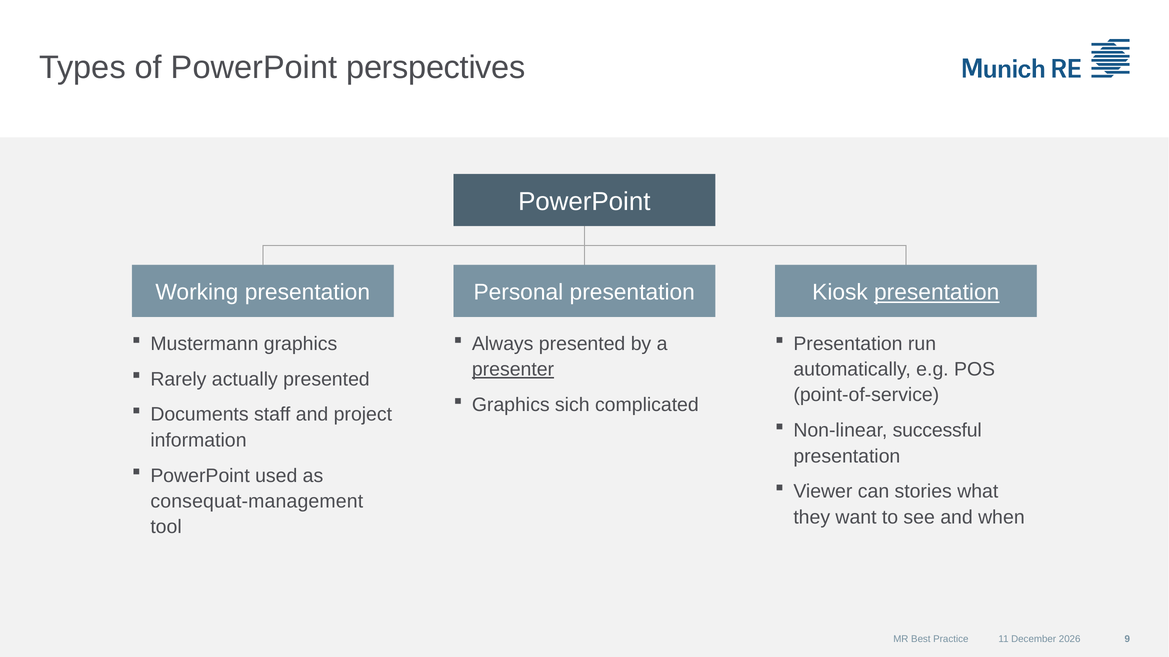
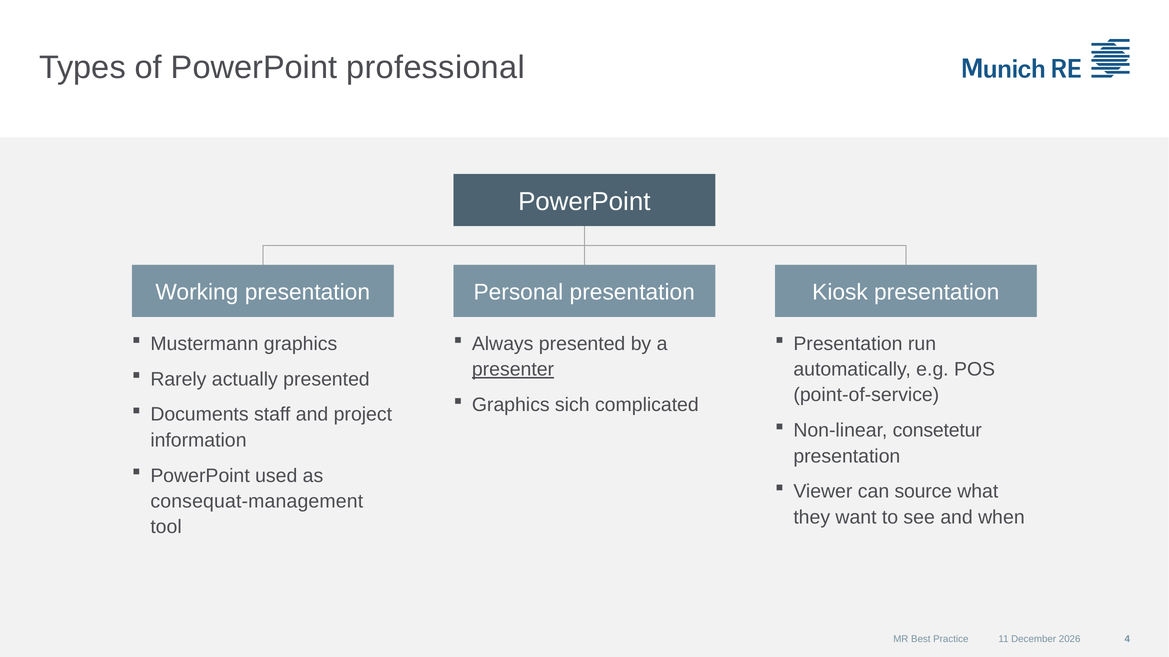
perspectives: perspectives -> professional
presentation at (937, 293) underline: present -> none
successful: successful -> consetetur
stories: stories -> source
9: 9 -> 4
